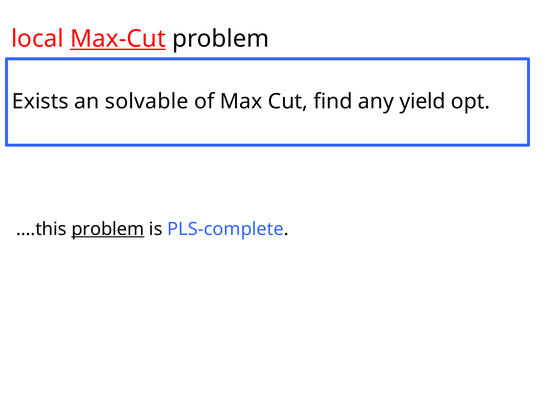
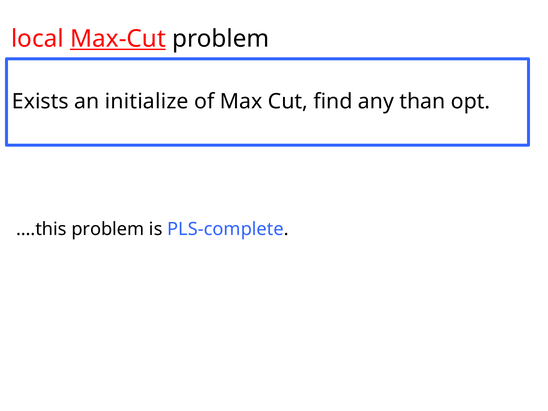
solvable: solvable -> initialize
yield: yield -> than
problem at (108, 229) underline: present -> none
